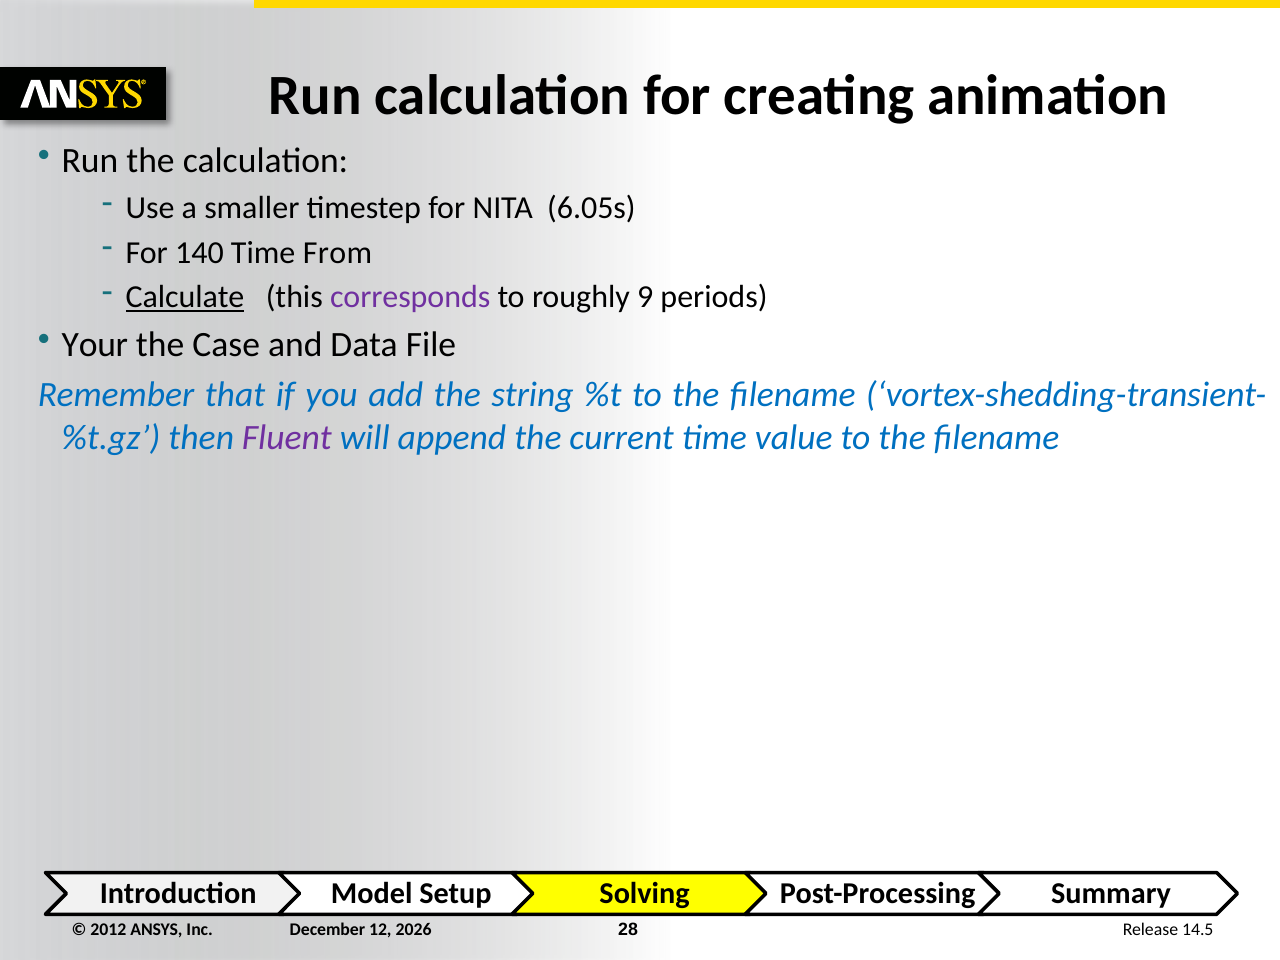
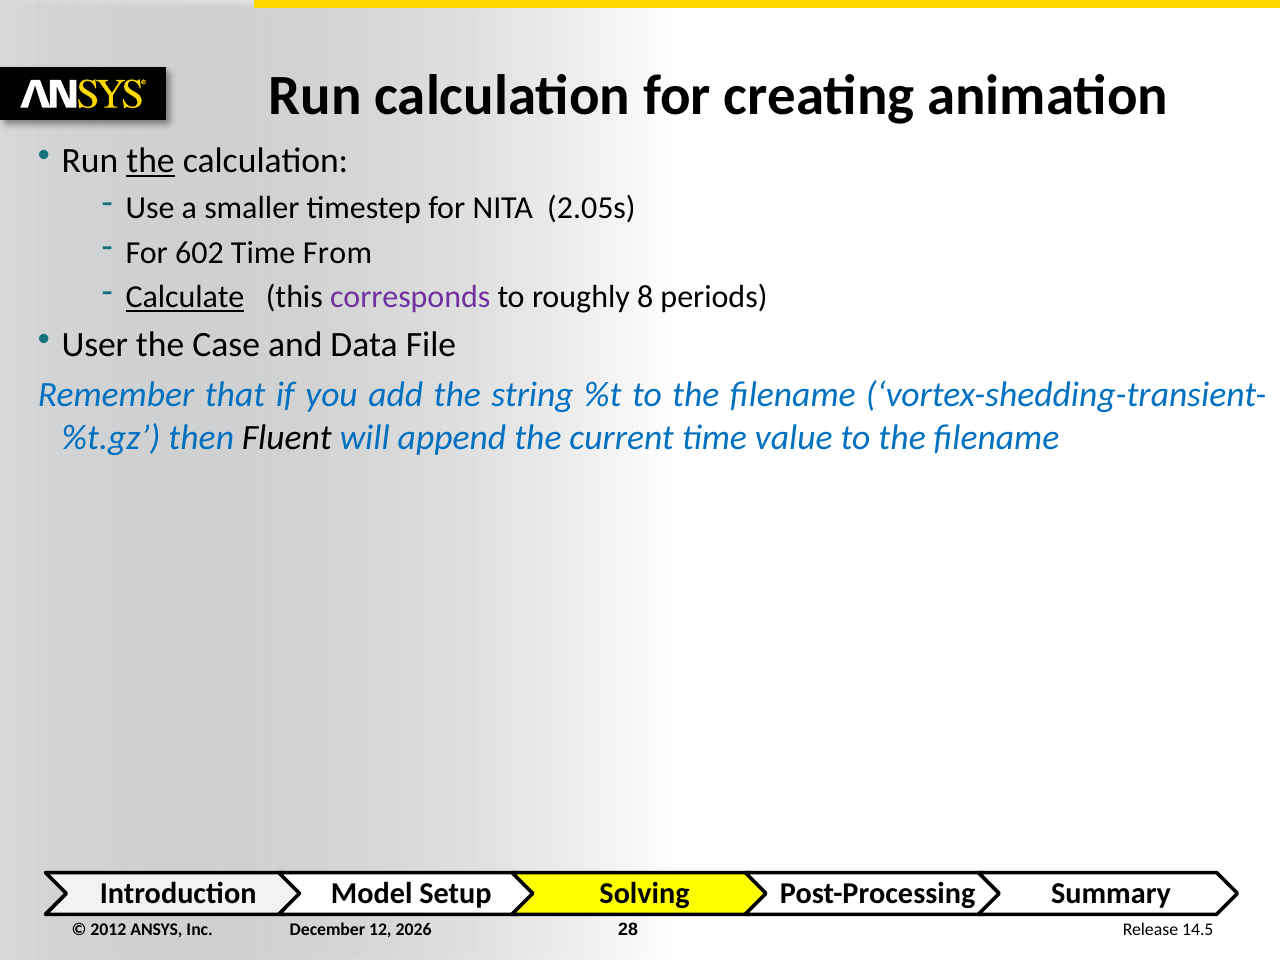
the at (151, 161) underline: none -> present
6.05s: 6.05s -> 2.05s
140: 140 -> 602
9: 9 -> 8
Your: Your -> User
Fluent colour: purple -> black
